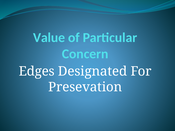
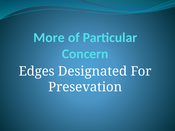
Value: Value -> More
